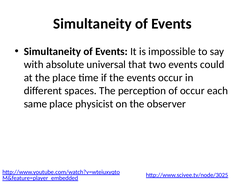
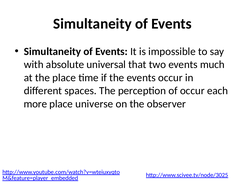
could: could -> much
same: same -> more
physicist: physicist -> universe
